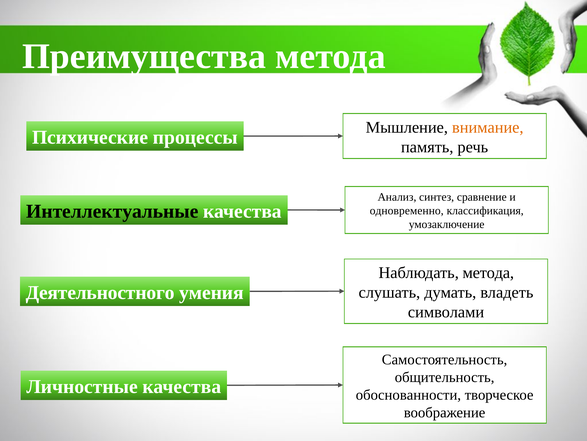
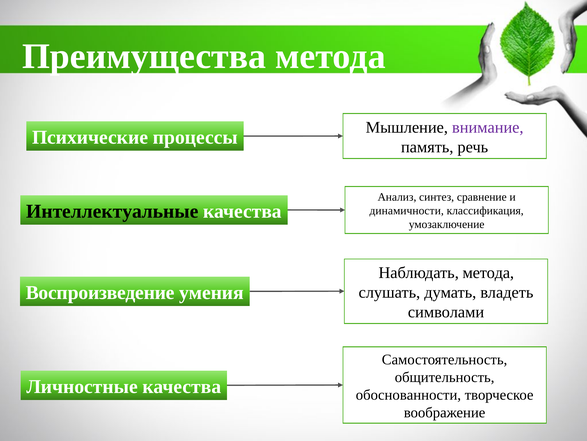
внимание colour: orange -> purple
одновременно: одновременно -> динамичности
Деятельностного: Деятельностного -> Воспроизведение
